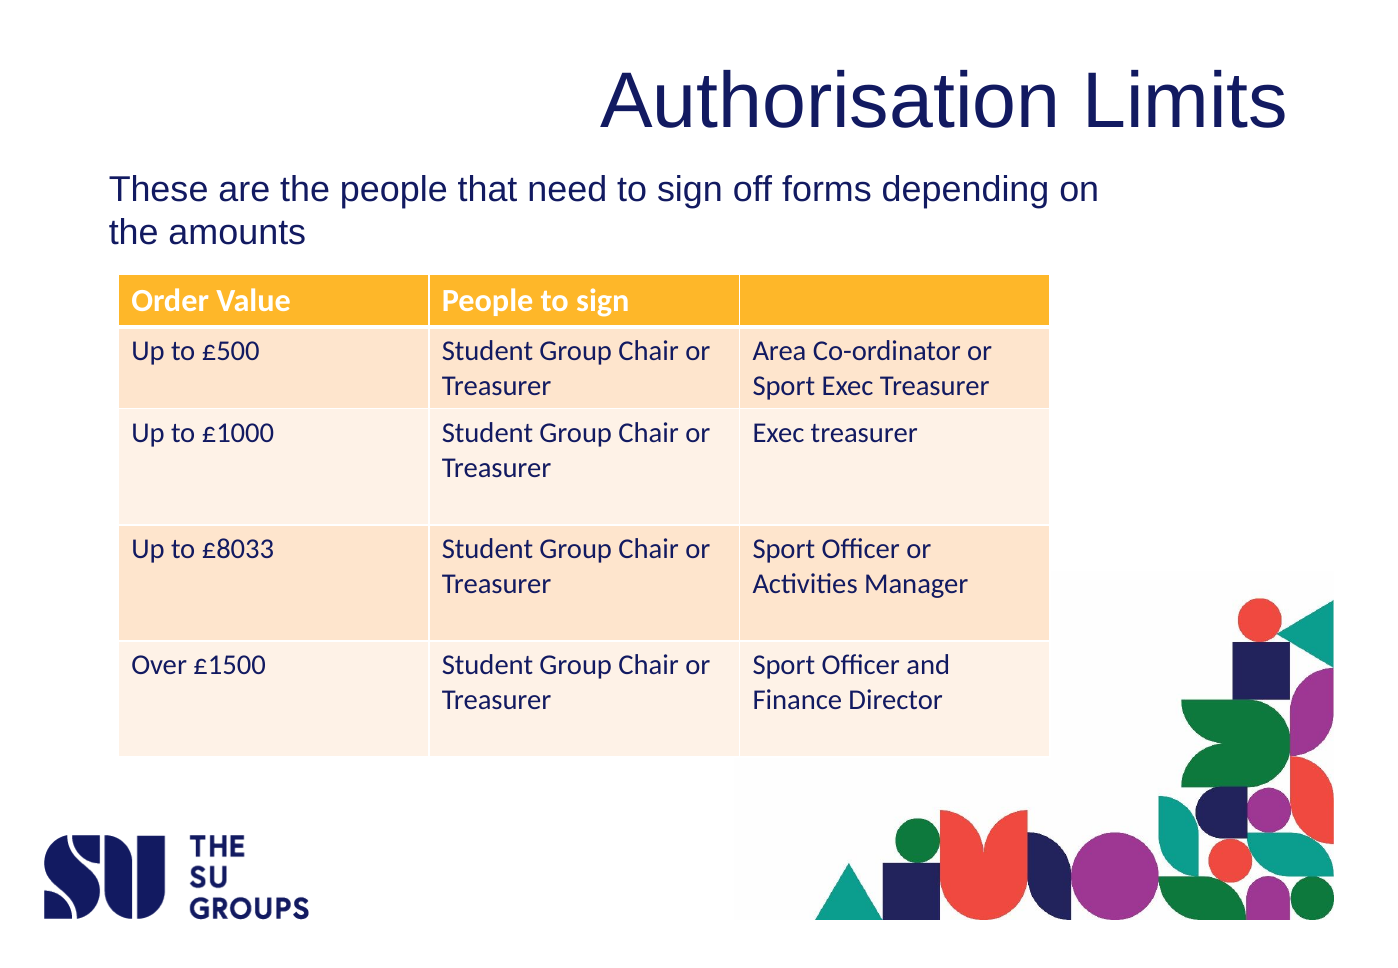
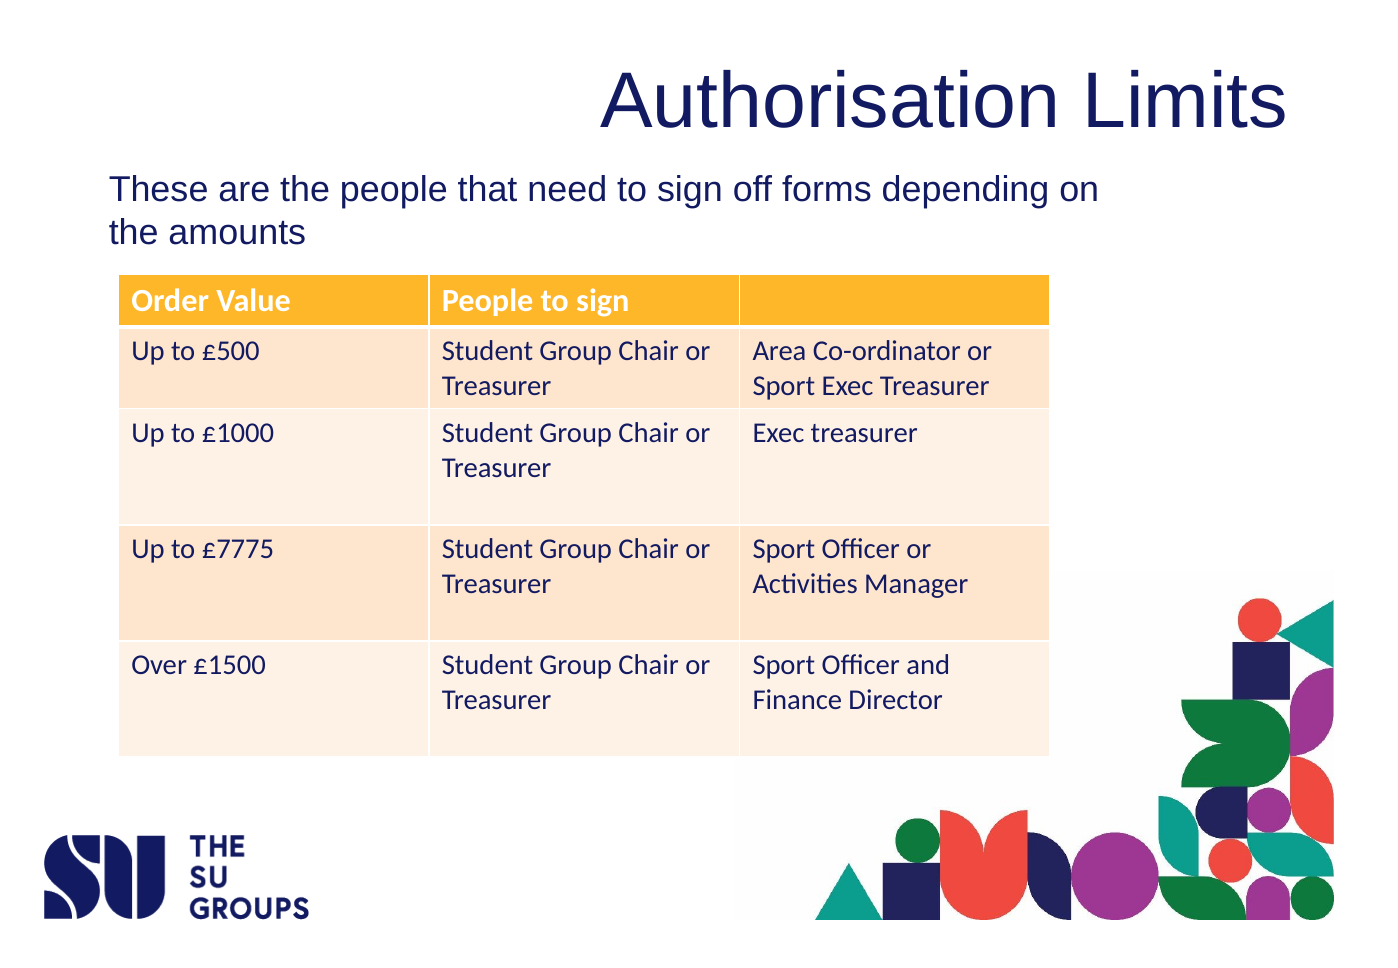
£8033: £8033 -> £7775
